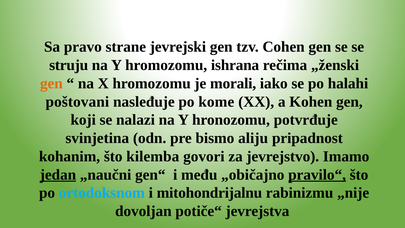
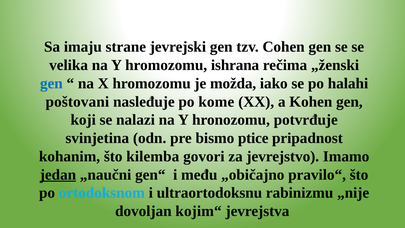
pravo: pravo -> imaju
struju: struju -> velika
gen at (51, 83) colour: orange -> blue
morali: morali -> možda
aliju: aliju -> ptice
pravilo“ underline: present -> none
mitohondrijalnu: mitohondrijalnu -> ultraortodoksnu
potiče“: potiče“ -> kojim“
